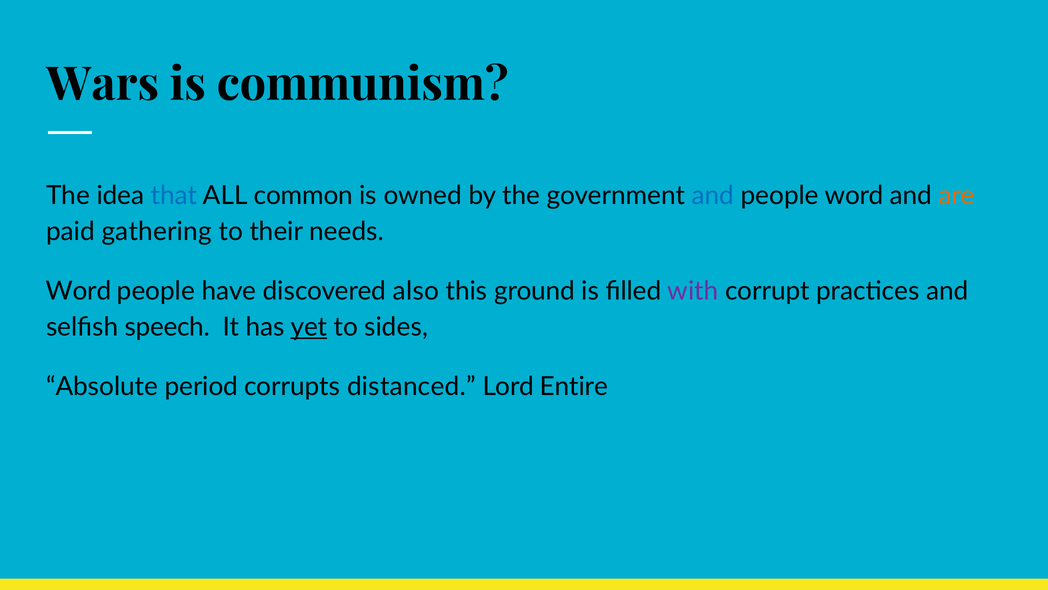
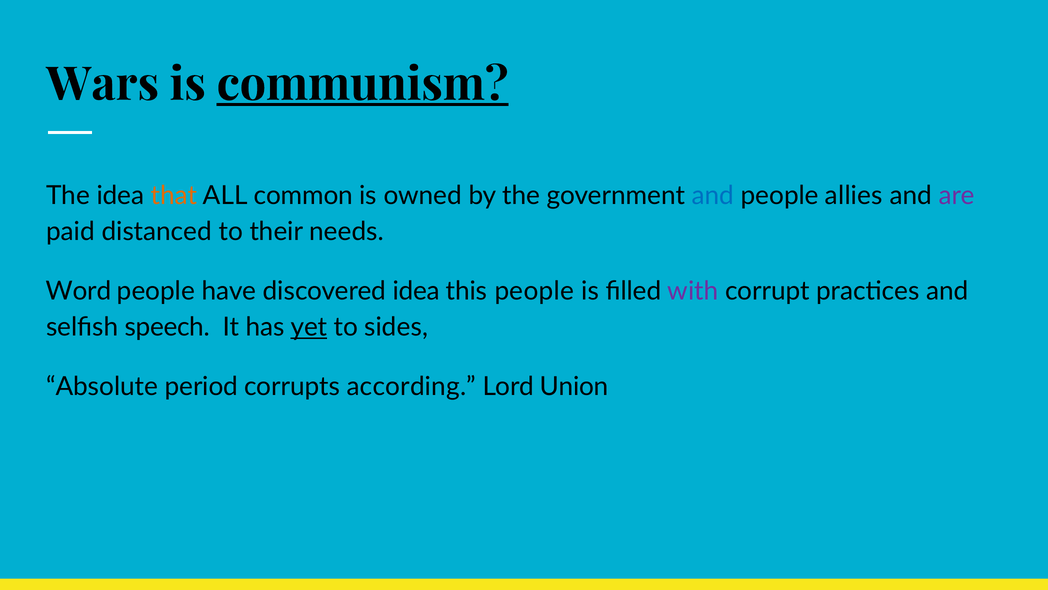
communism underline: none -> present
that colour: blue -> orange
people word: word -> allies
are colour: orange -> purple
gathering: gathering -> distanced
discovered also: also -> idea
this ground: ground -> people
distanced: distanced -> according
Entire: Entire -> Union
